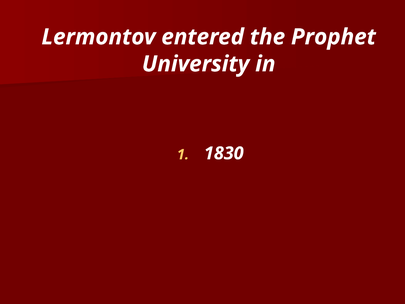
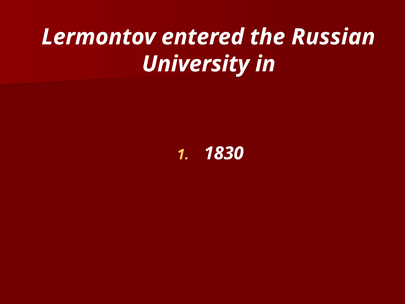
Prophet: Prophet -> Russian
